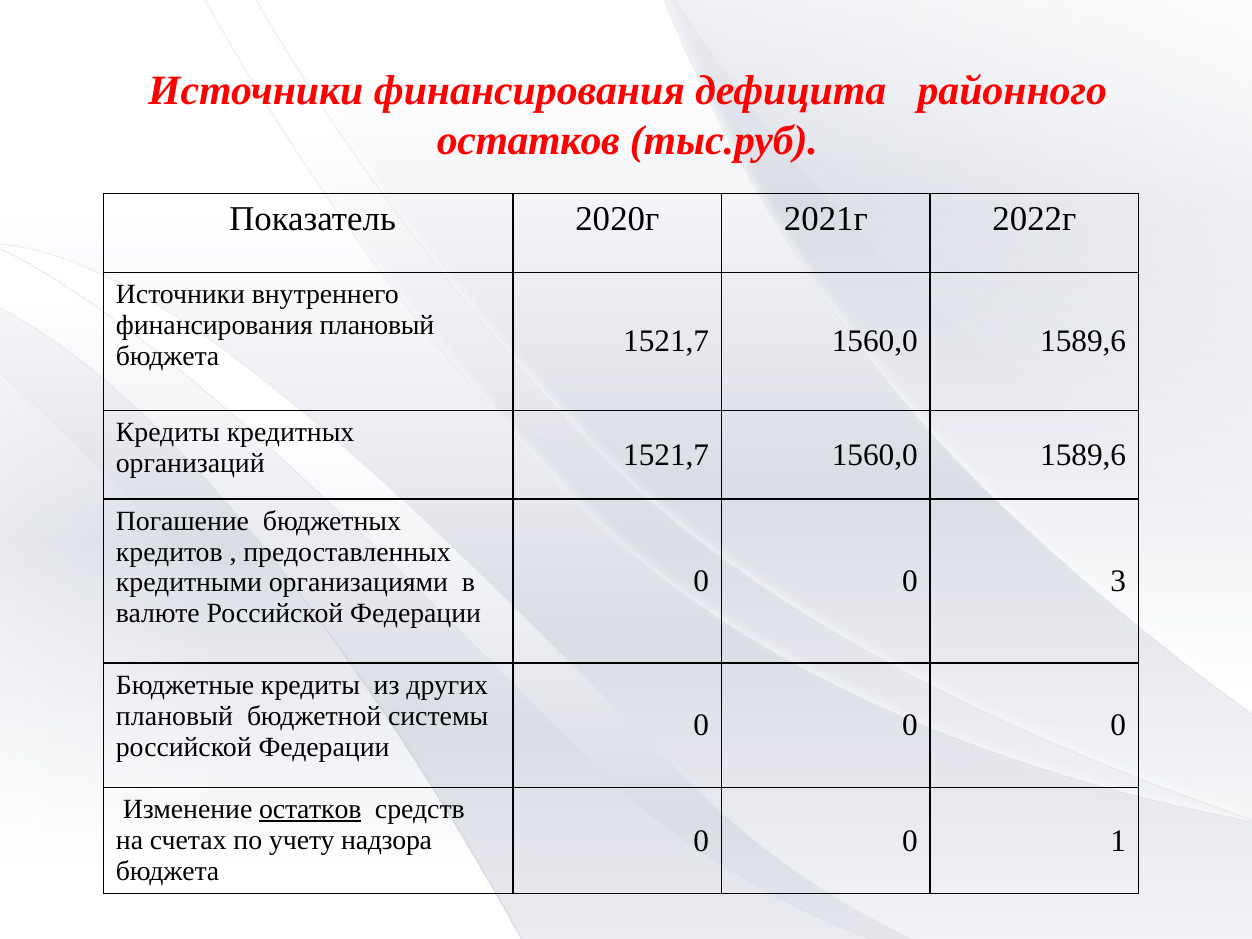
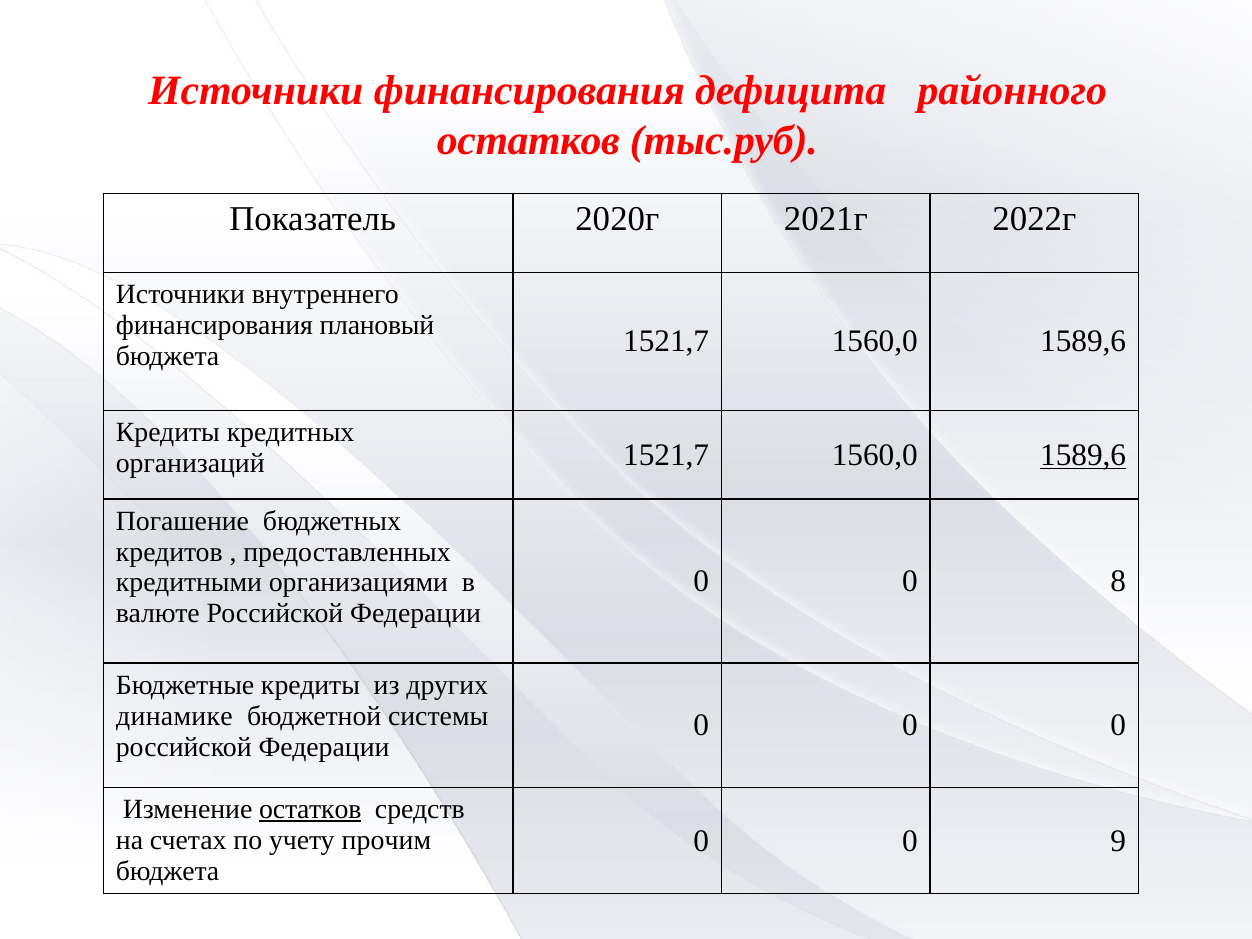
1589,6 at (1083, 455) underline: none -> present
3: 3 -> 8
плановый at (175, 716): плановый -> динамике
1: 1 -> 9
надзора: надзора -> прочим
